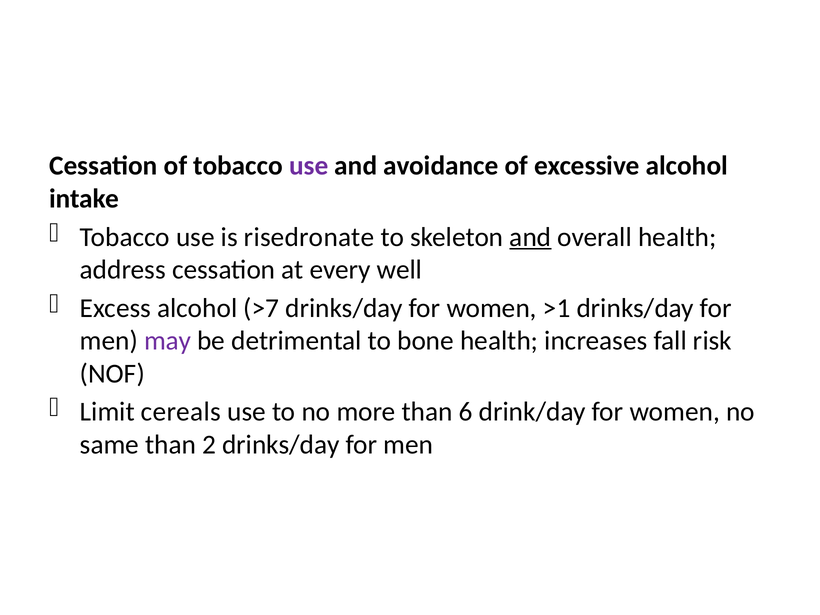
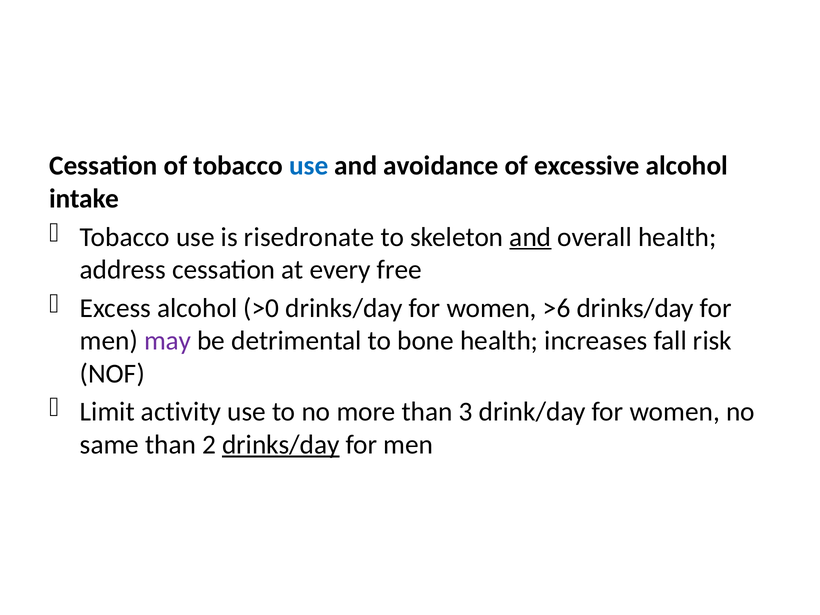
use at (309, 166) colour: purple -> blue
well: well -> free
>7: >7 -> >0
>1: >1 -> >6
cereals: cereals -> activity
6: 6 -> 3
drinks/day at (281, 445) underline: none -> present
